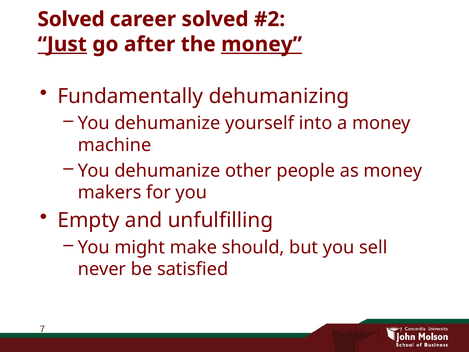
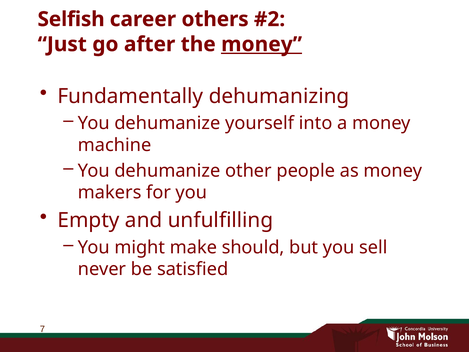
Solved at (71, 19): Solved -> Selfish
career solved: solved -> others
Just underline: present -> none
